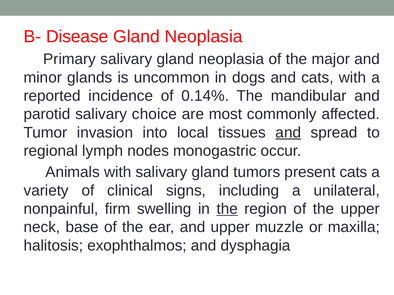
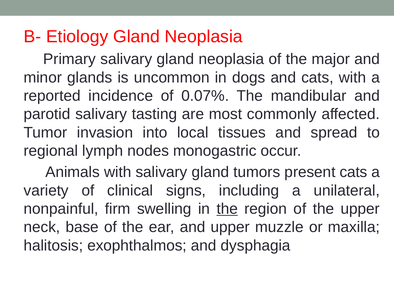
Disease: Disease -> Etiology
0.14%: 0.14% -> 0.07%
choice: choice -> tasting
and at (288, 133) underline: present -> none
